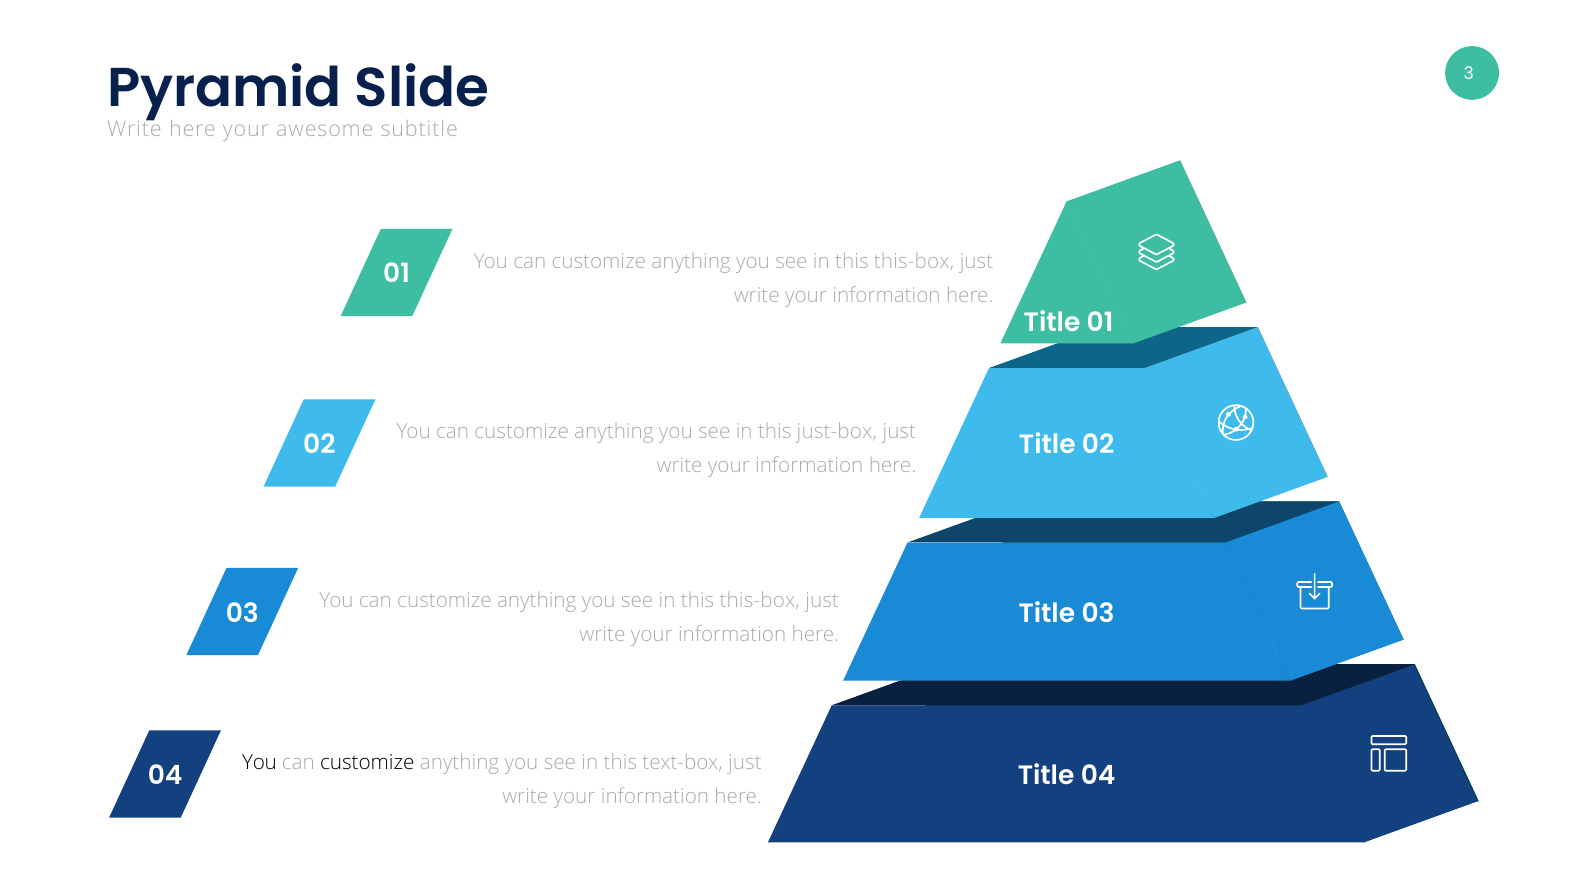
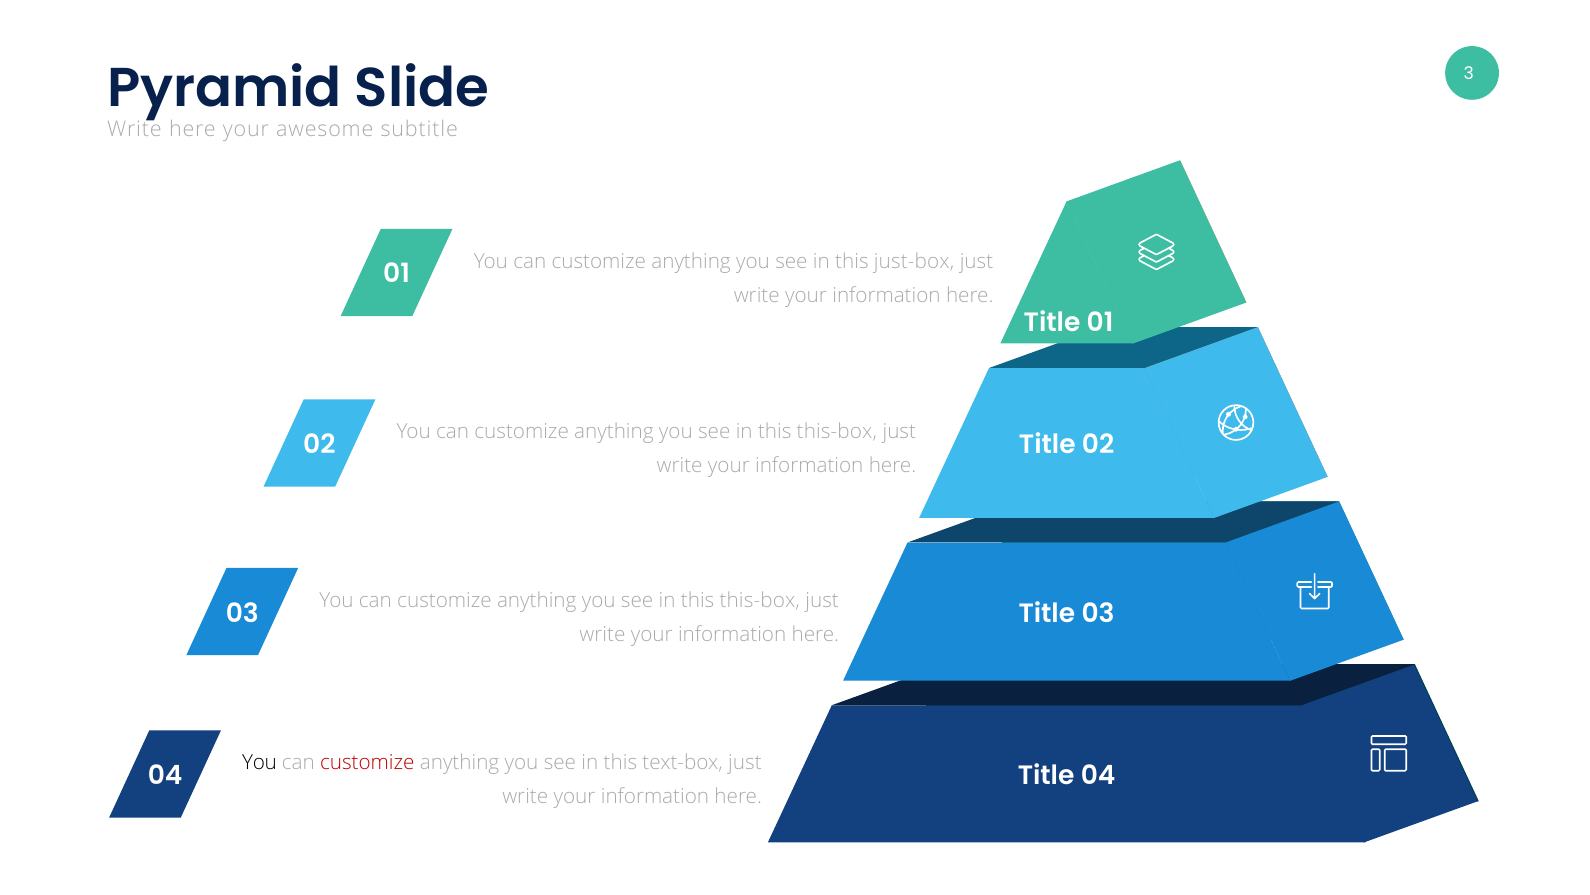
this-box at (914, 261): this-box -> just-box
just-box at (837, 432): just-box -> this-box
customize at (367, 763) colour: black -> red
